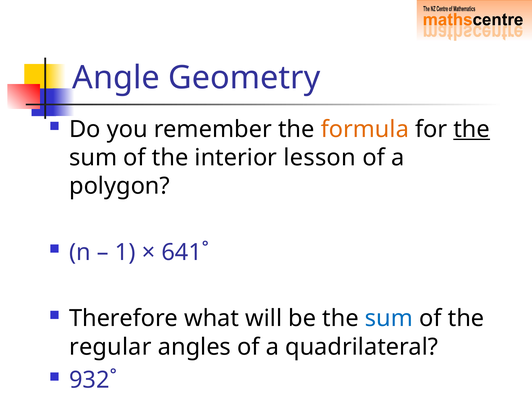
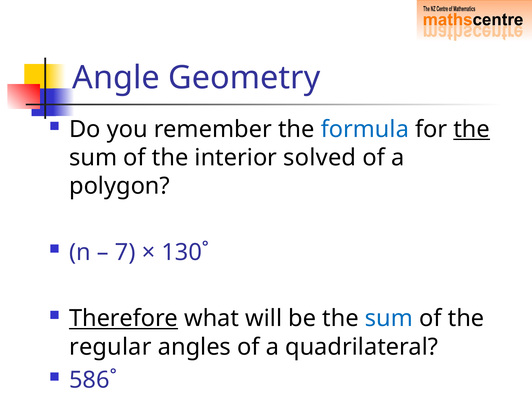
formula colour: orange -> blue
lesson: lesson -> solved
1: 1 -> 7
641˚: 641˚ -> 130˚
Therefore underline: none -> present
932˚: 932˚ -> 586˚
